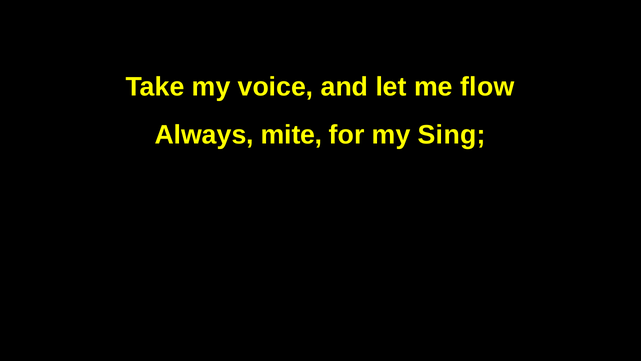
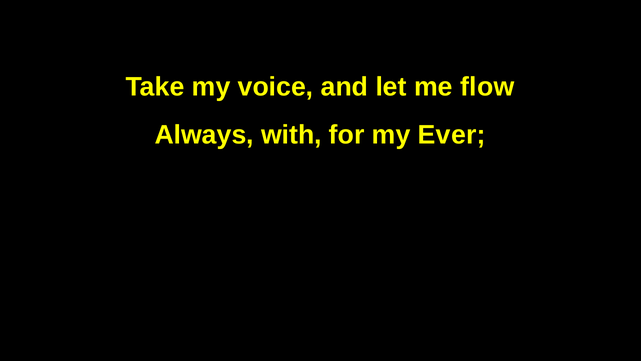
mite: mite -> with
Sing: Sing -> Ever
